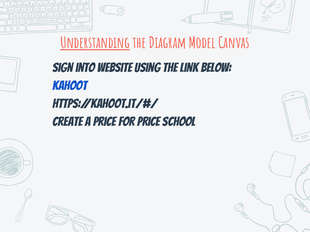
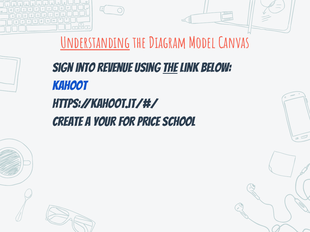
website: website -> revenue
the at (170, 68) underline: none -> present
a price: price -> your
